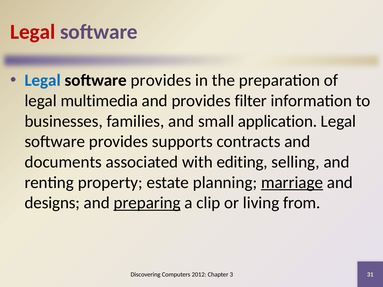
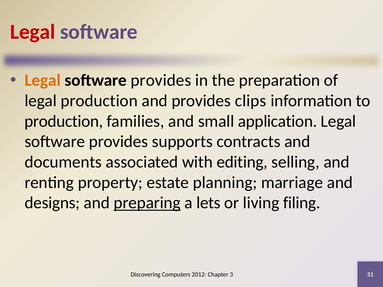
Legal at (43, 80) colour: blue -> orange
legal multimedia: multimedia -> production
filter: filter -> clips
businesses at (64, 121): businesses -> production
marriage underline: present -> none
clip: clip -> lets
from: from -> filing
